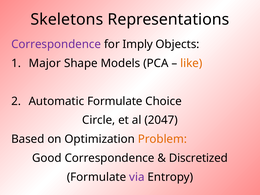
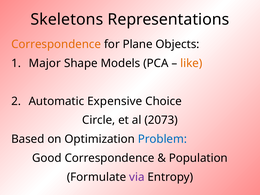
Correspondence at (56, 44) colour: purple -> orange
Imply: Imply -> Plane
Automatic Formulate: Formulate -> Expensive
2047: 2047 -> 2073
Problem colour: orange -> blue
Discretized: Discretized -> Population
